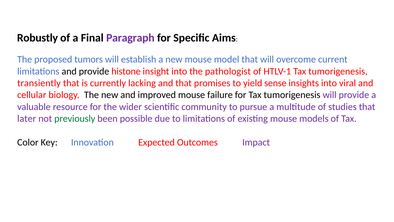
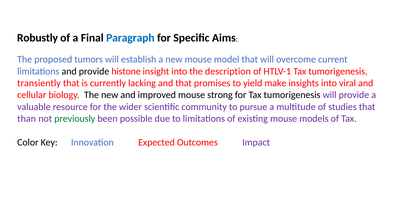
Paragraph colour: purple -> blue
pathologist: pathologist -> description
sense: sense -> make
failure: failure -> strong
later: later -> than
